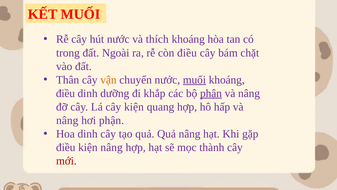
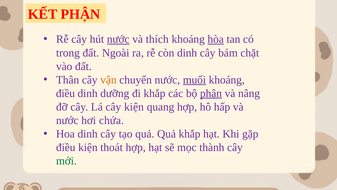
KẾT MUỐI: MUỐI -> PHẬN
nước at (118, 39) underline: none -> present
hòa underline: none -> present
còn điều: điều -> dinh
nâng at (67, 120): nâng -> nước
hơi phận: phận -> chứa
Quả nâng: nâng -> khắp
kiện nâng: nâng -> thoát
mới colour: red -> green
